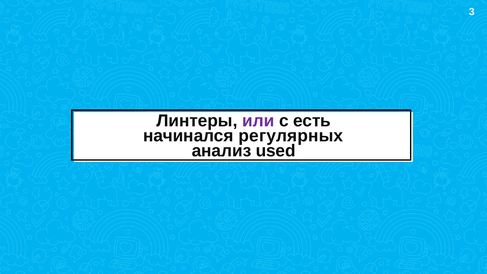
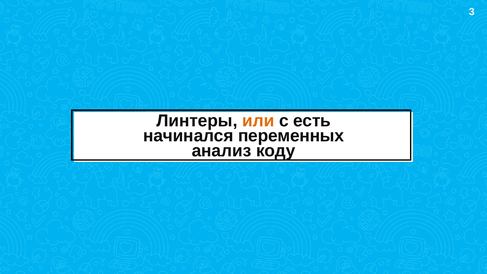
или colour: purple -> orange
регулярных: регулярных -> переменных
used: used -> коду
